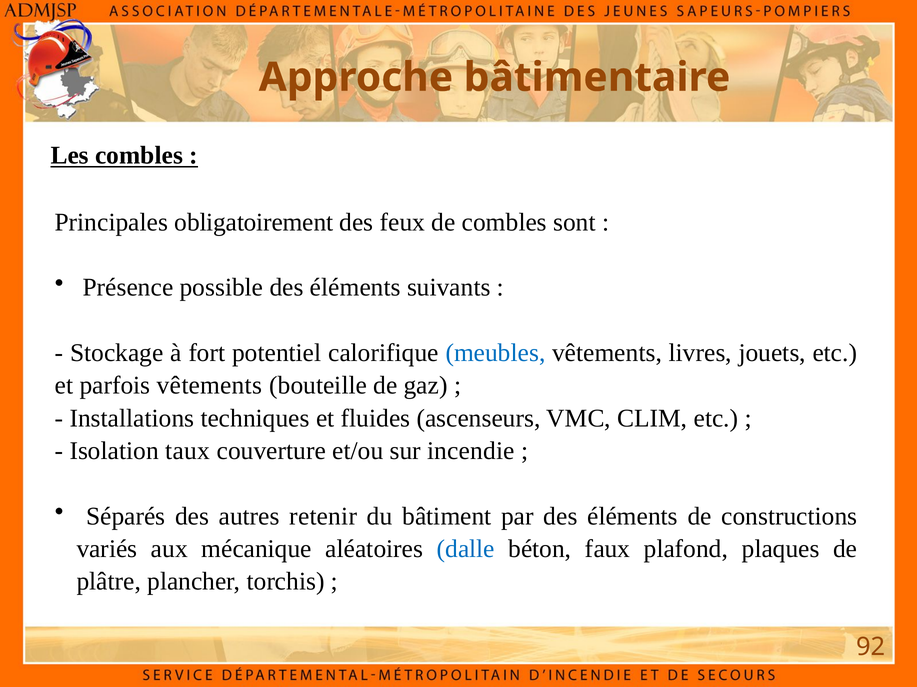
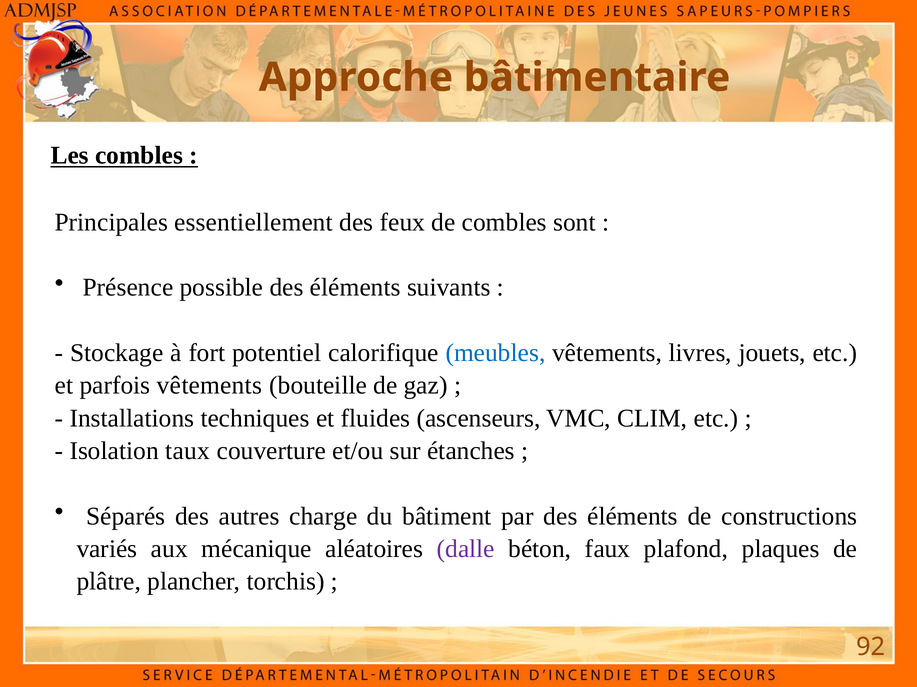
obligatoirement: obligatoirement -> essentiellement
incendie: incendie -> étanches
retenir: retenir -> charge
dalle colour: blue -> purple
